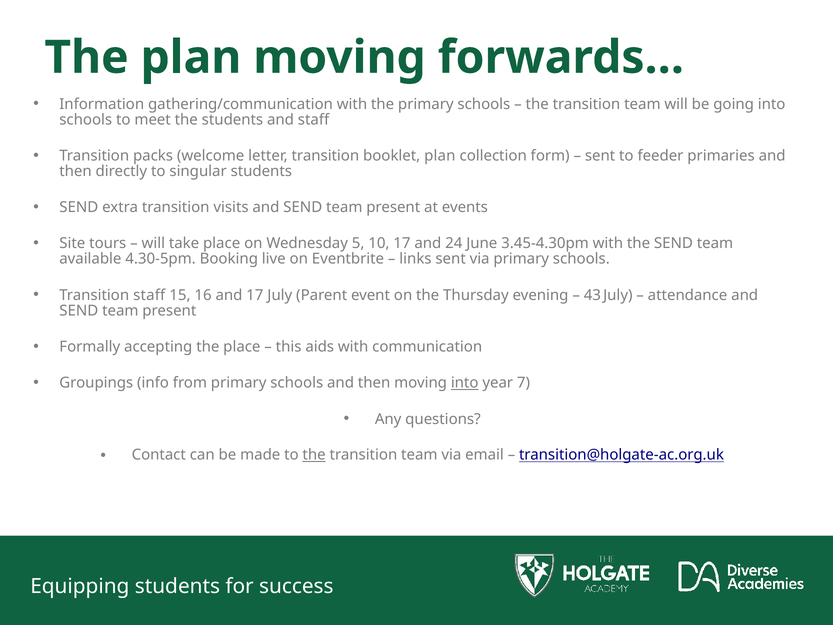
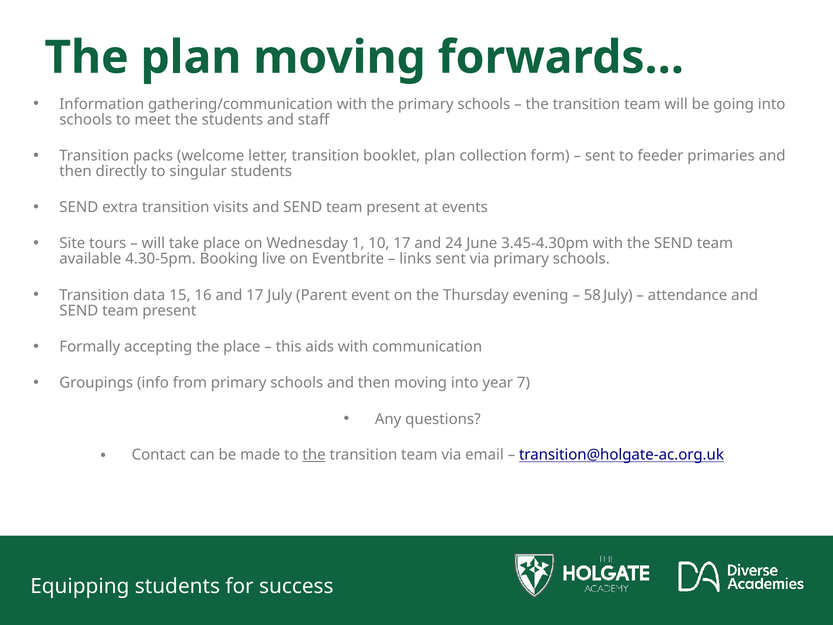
5: 5 -> 1
Transition staff: staff -> data
43: 43 -> 58
into at (465, 383) underline: present -> none
